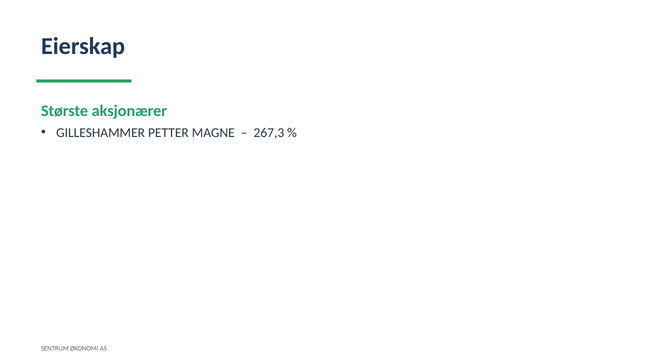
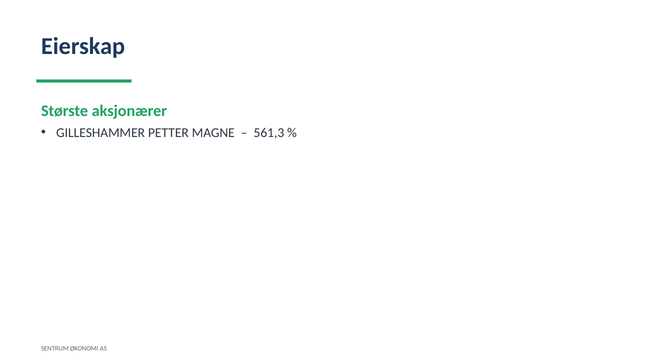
267,3: 267,3 -> 561,3
